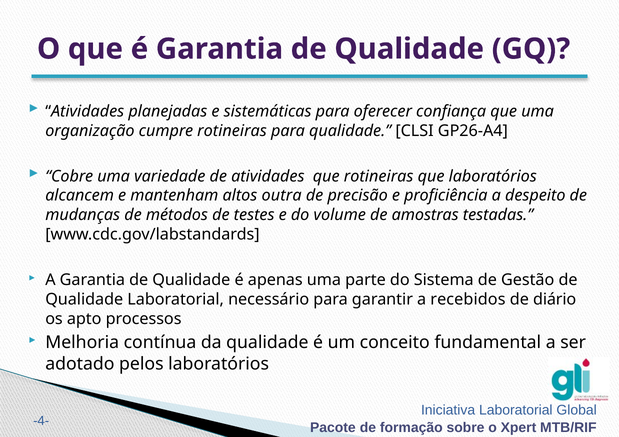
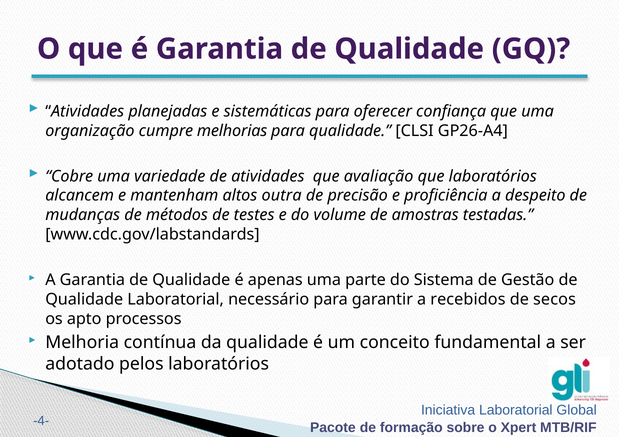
cumpre rotineiras: rotineiras -> melhorias
que rotineiras: rotineiras -> avaliação
diário: diário -> secos
